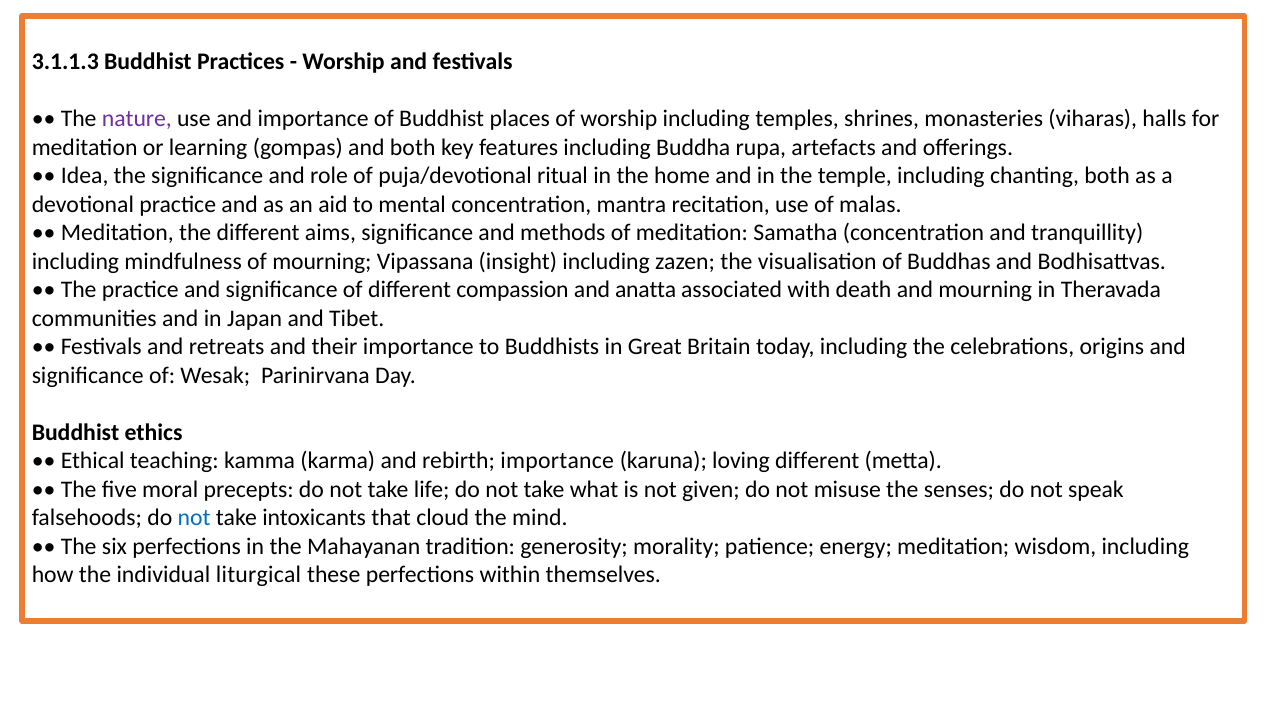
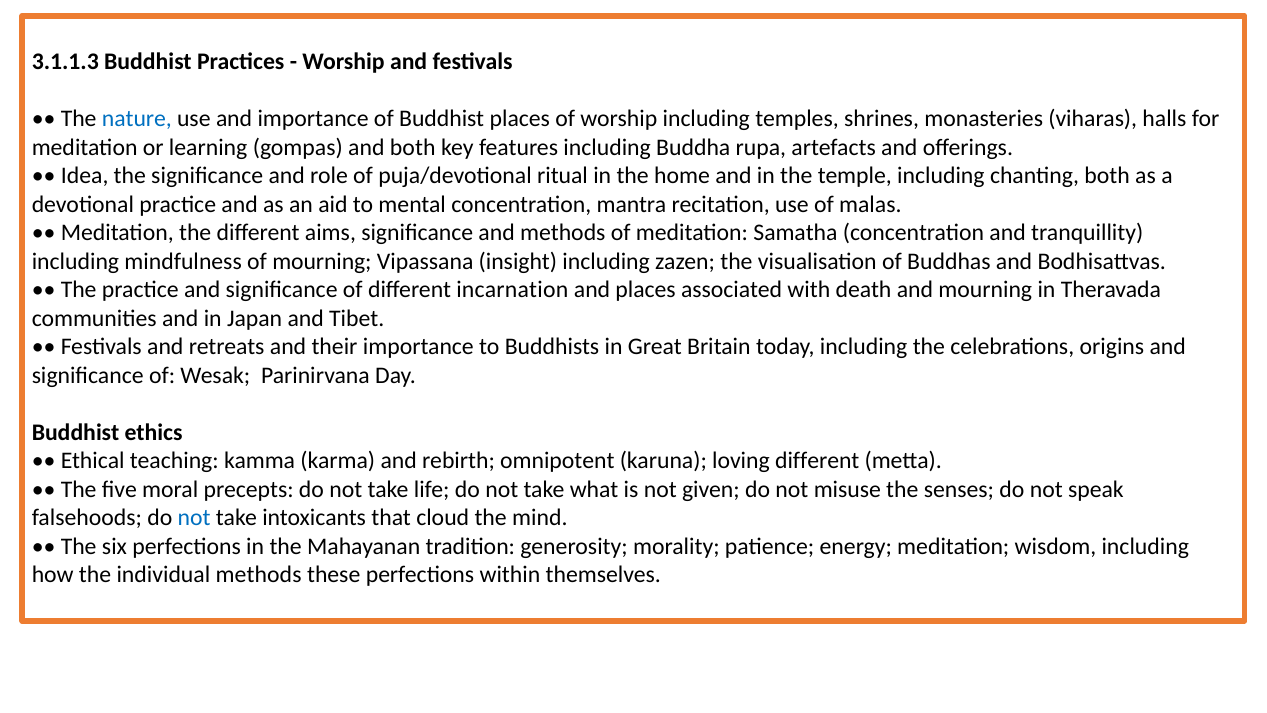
nature colour: purple -> blue
compassion: compassion -> incarnation
and anatta: anatta -> places
rebirth importance: importance -> omnipotent
individual liturgical: liturgical -> methods
